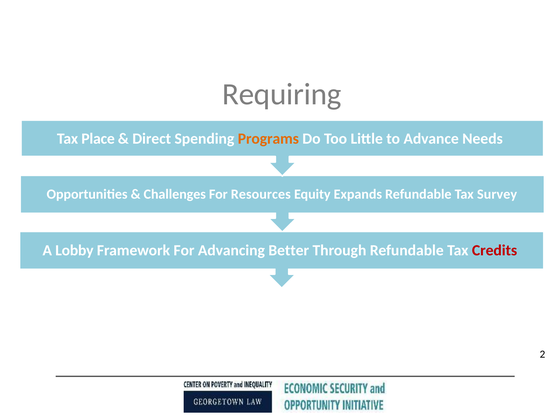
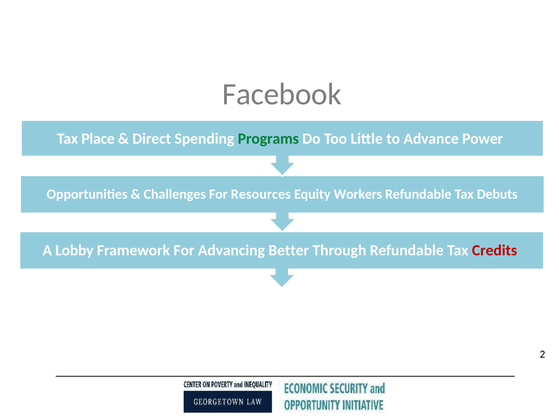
Requiring: Requiring -> Facebook
Programs colour: orange -> green
Needs: Needs -> Power
Expands: Expands -> Workers
Survey: Survey -> Debuts
